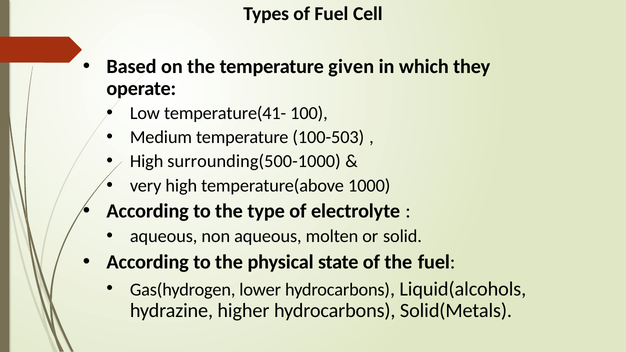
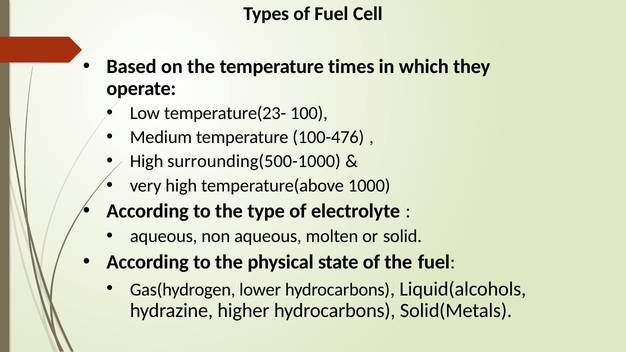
given: given -> times
temperature(41-: temperature(41- -> temperature(23-
100-503: 100-503 -> 100-476
